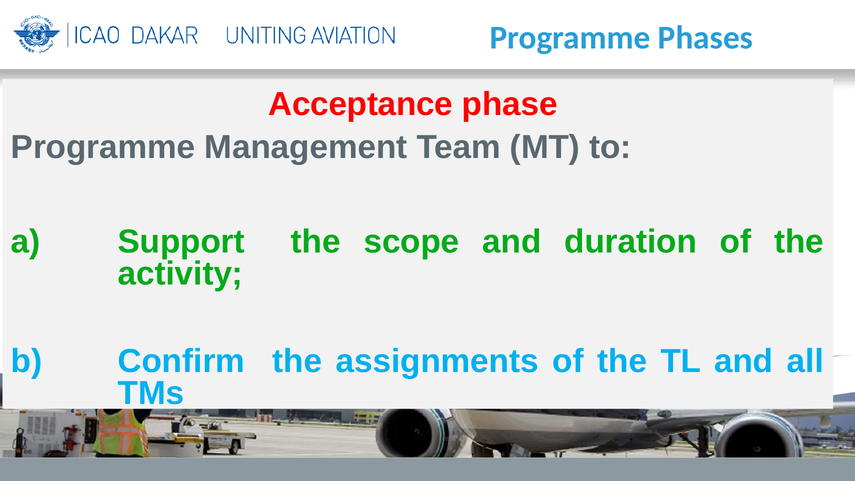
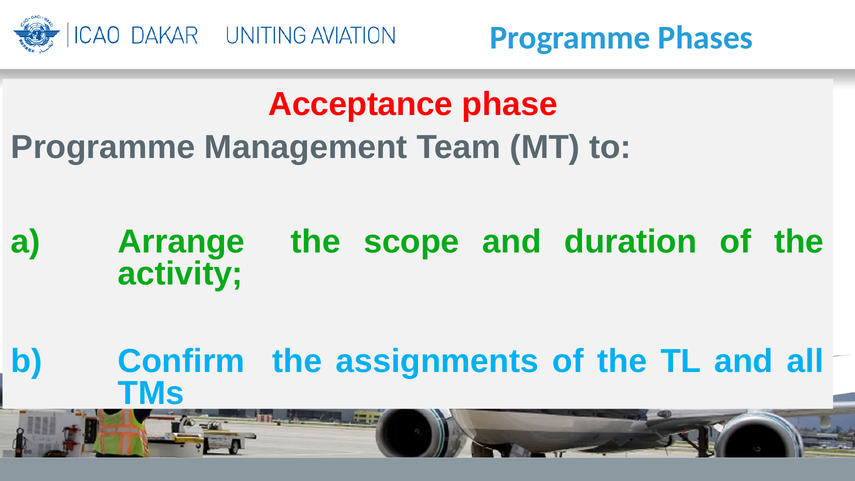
Support: Support -> Arrange
